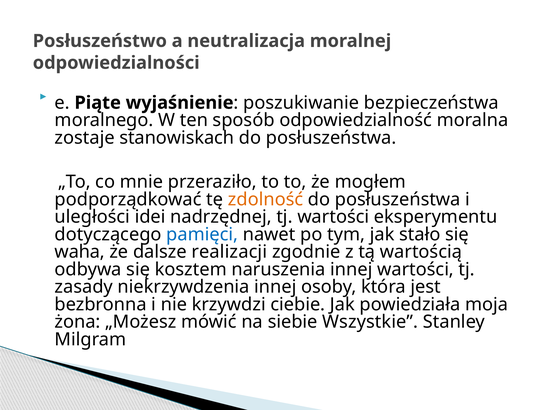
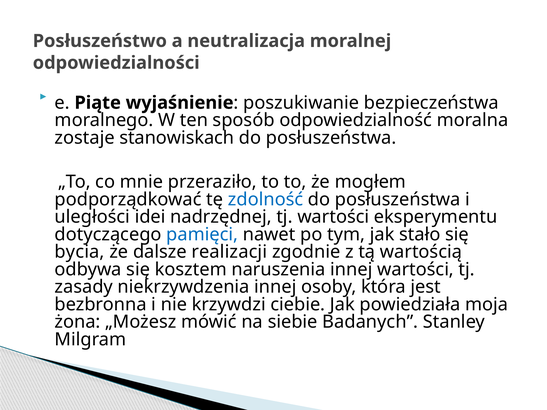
zdolność colour: orange -> blue
waha: waha -> bycia
Wszystkie: Wszystkie -> Badanych
